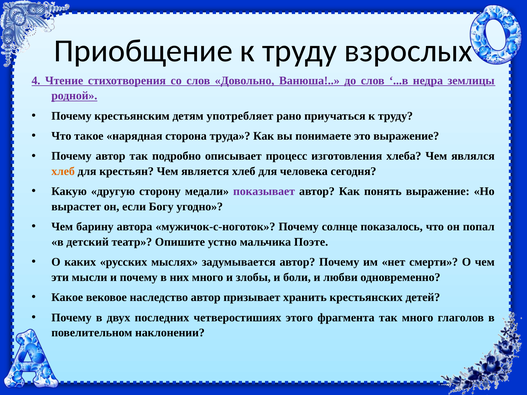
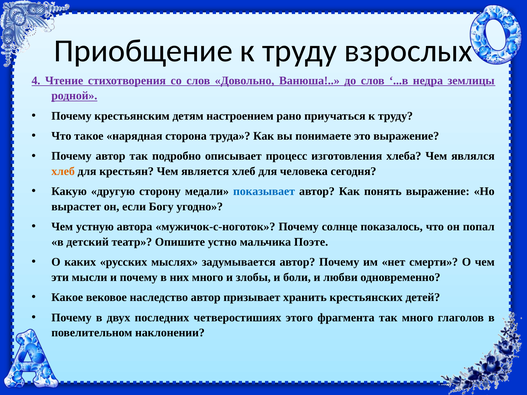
употребляет: употребляет -> настроением
показывает colour: purple -> blue
барину: барину -> устную
